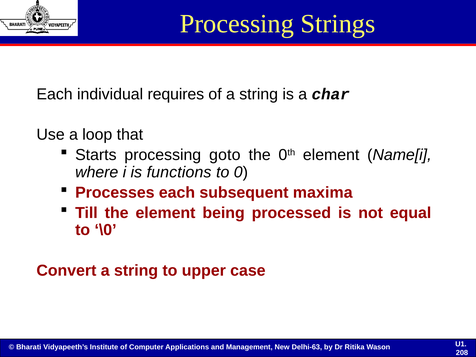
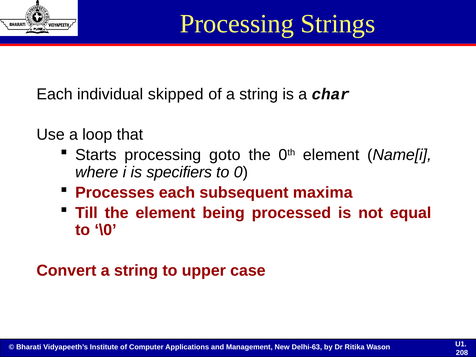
requires: requires -> skipped
functions: functions -> specifiers
